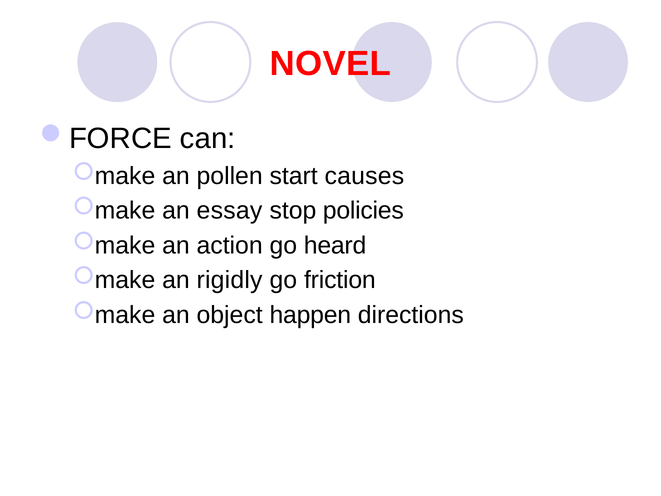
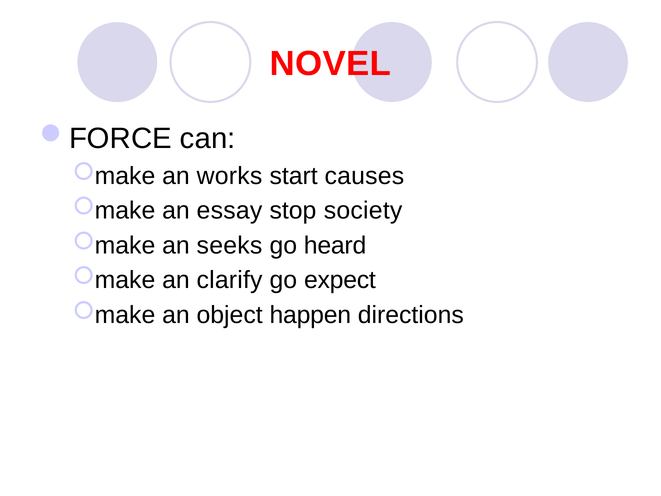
pollen: pollen -> works
policies: policies -> society
action: action -> seeks
rigidly: rigidly -> clarify
friction: friction -> expect
